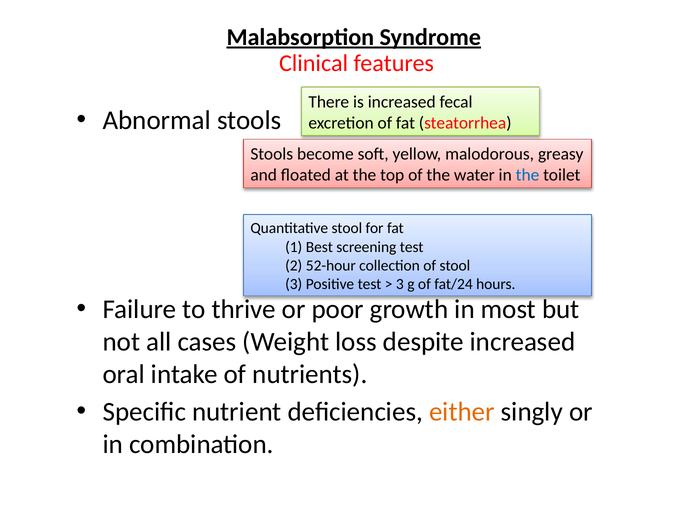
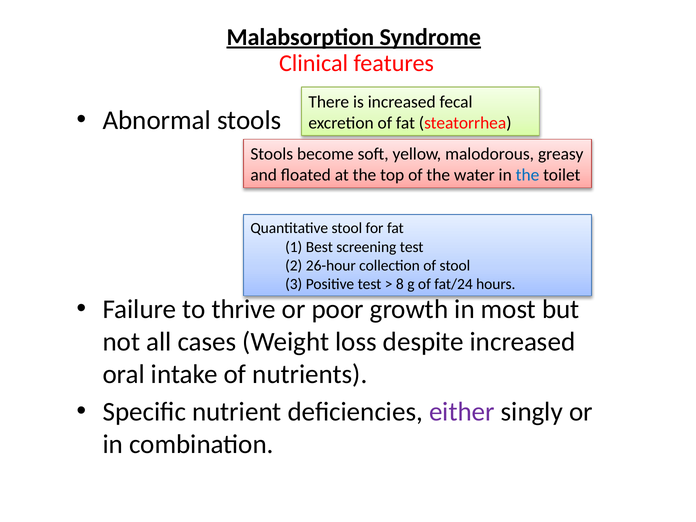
52-hour: 52-hour -> 26-hour
3 at (400, 284): 3 -> 8
either colour: orange -> purple
